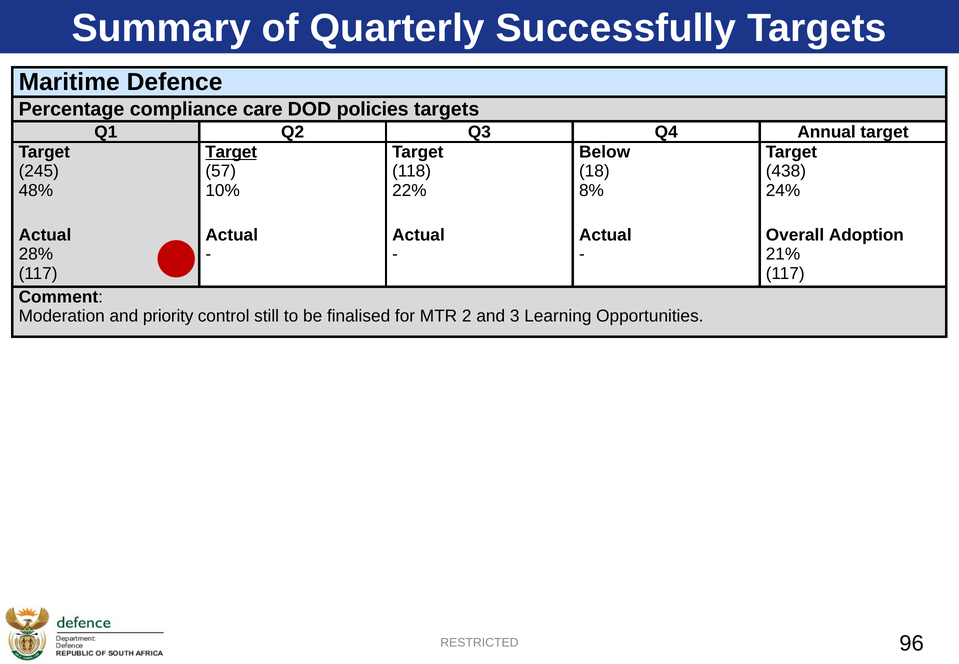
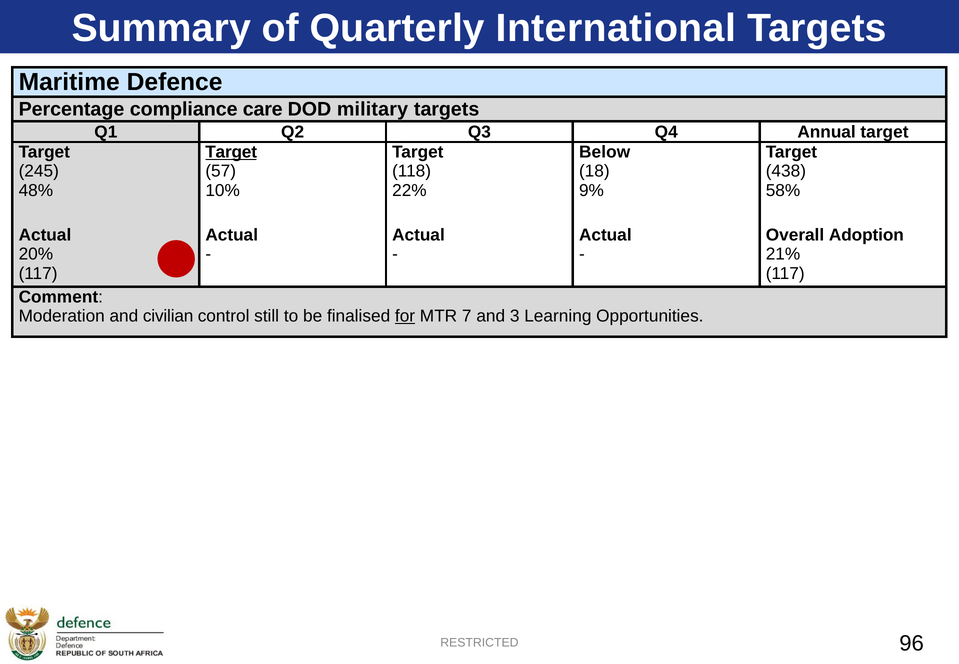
Successfully: Successfully -> International
policies: policies -> military
8%: 8% -> 9%
24%: 24% -> 58%
28%: 28% -> 20%
priority: priority -> civilian
for underline: none -> present
2: 2 -> 7
